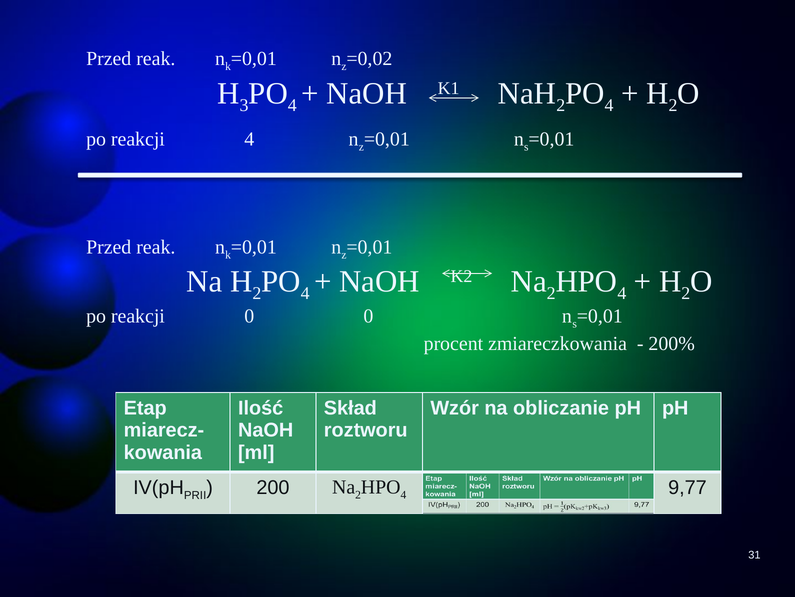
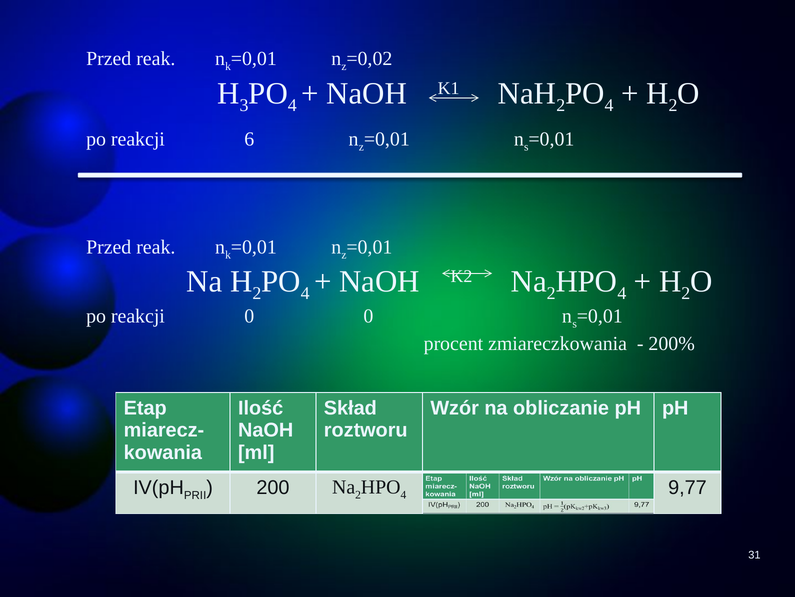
reakcji 4: 4 -> 6
